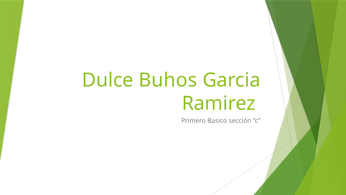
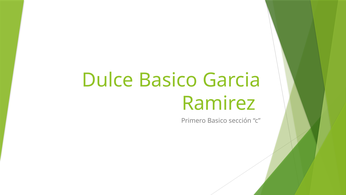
Dulce Buhos: Buhos -> Basico
